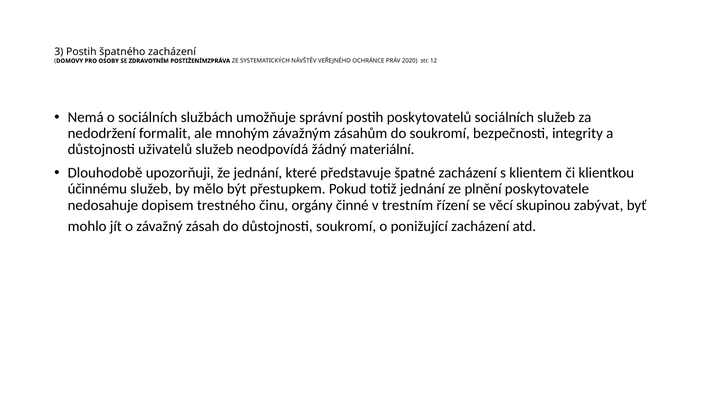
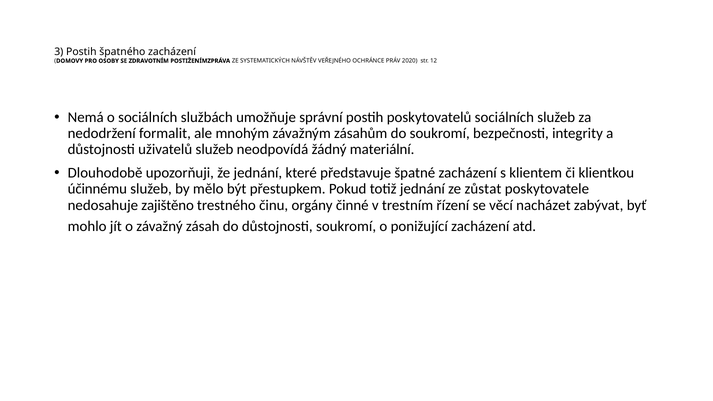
plnění: plnění -> zůstat
dopisem: dopisem -> zajištěno
skupinou: skupinou -> nacházet
